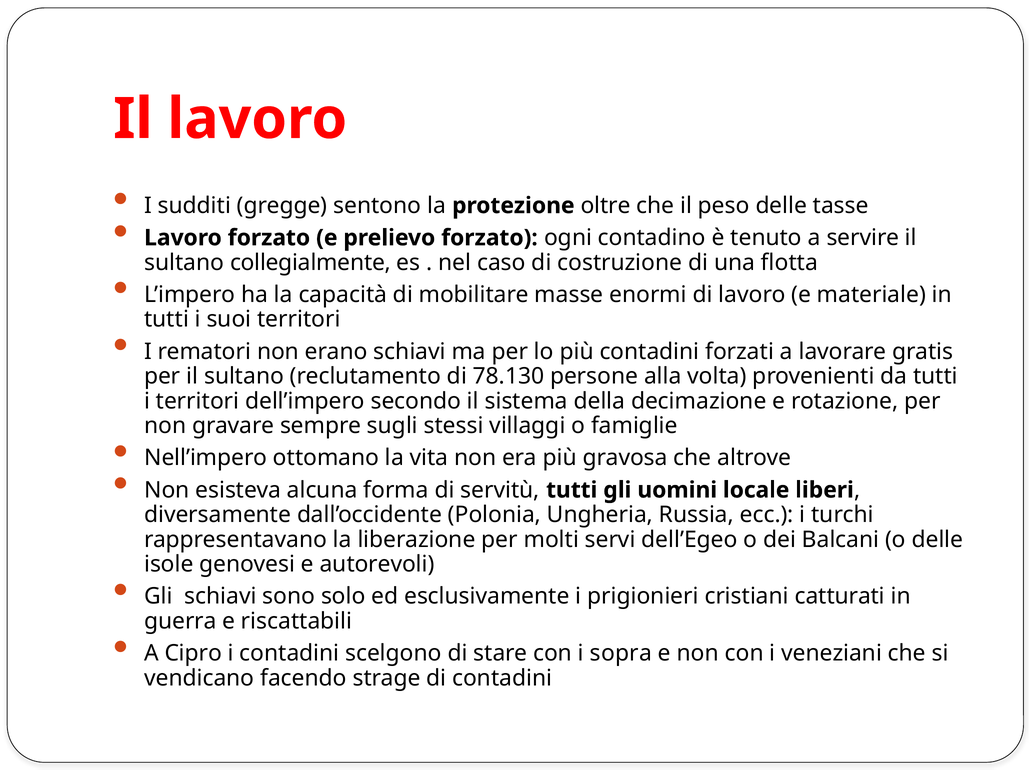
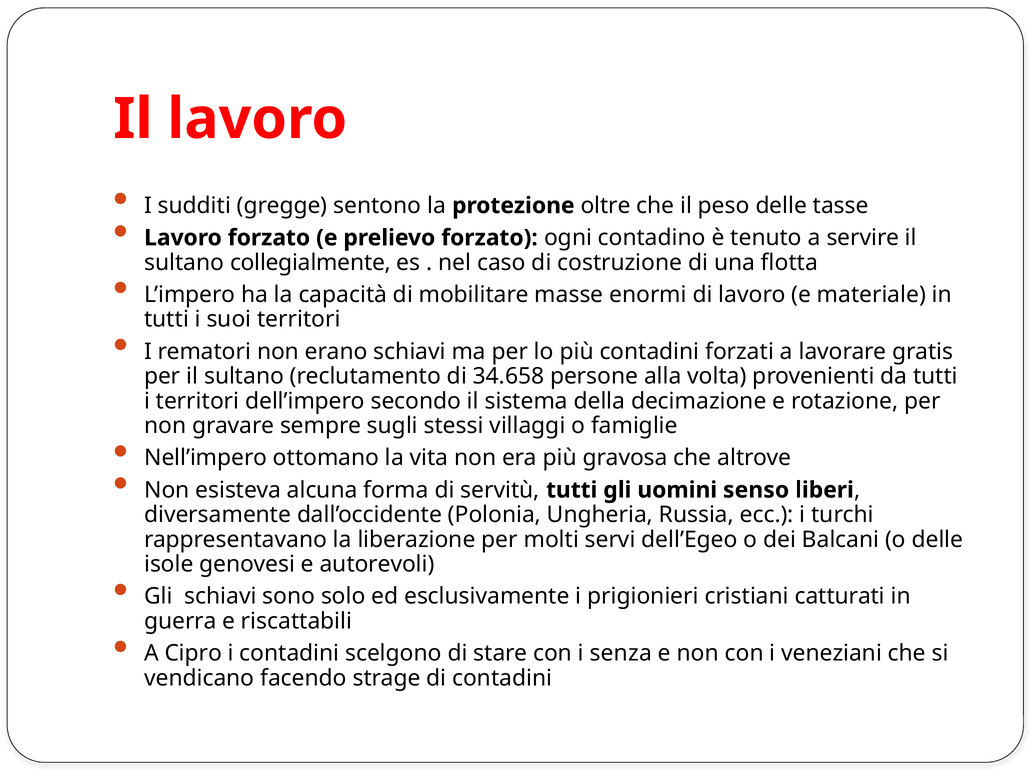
78.130: 78.130 -> 34.658
locale: locale -> senso
sopra: sopra -> senza
